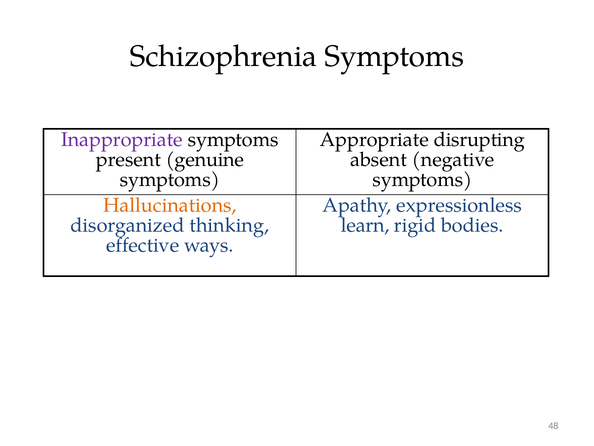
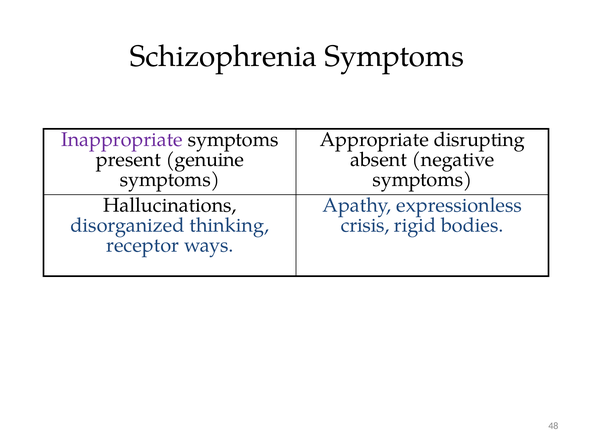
Hallucinations colour: orange -> black
learn: learn -> crisis
effective: effective -> receptor
